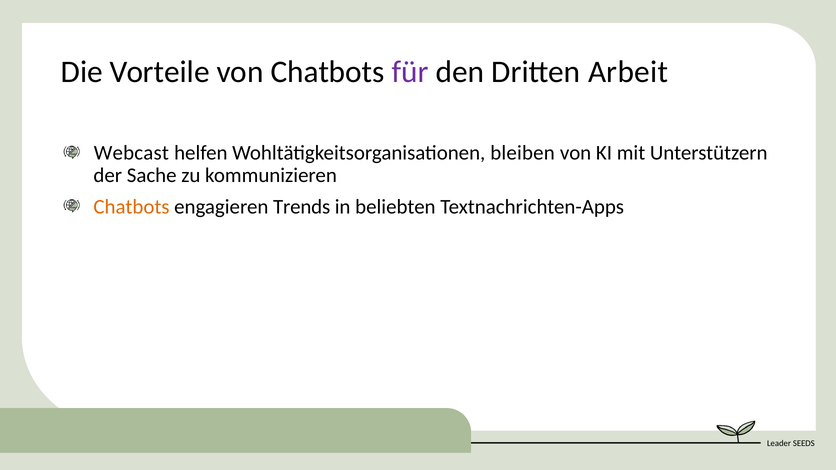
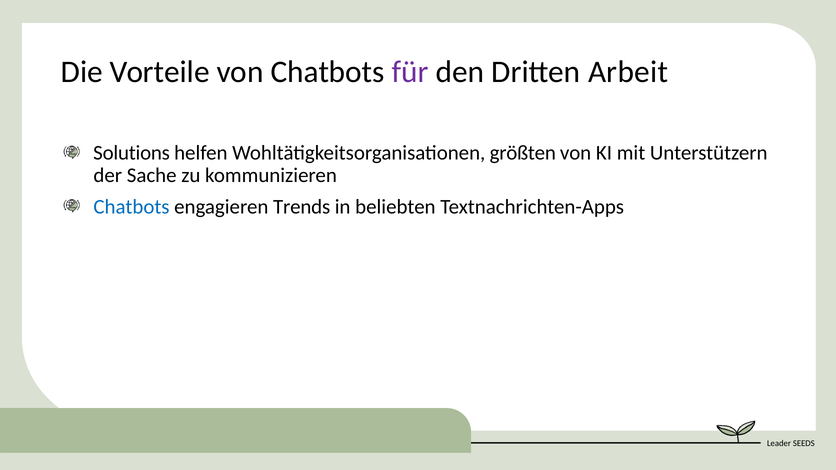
Webcast: Webcast -> Solutions
bleiben: bleiben -> größten
Chatbots at (131, 207) colour: orange -> blue
